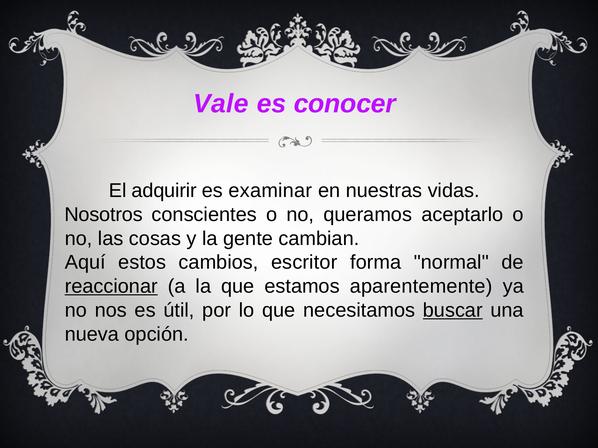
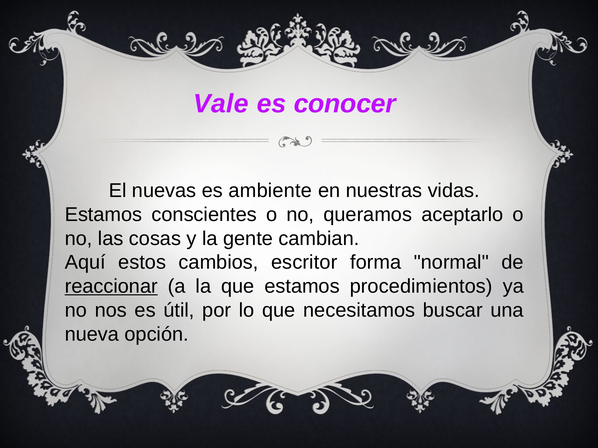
adquirir: adquirir -> nuevas
examinar: examinar -> ambiente
Nosotros at (104, 215): Nosotros -> Estamos
aparentemente: aparentemente -> procedimientos
buscar underline: present -> none
